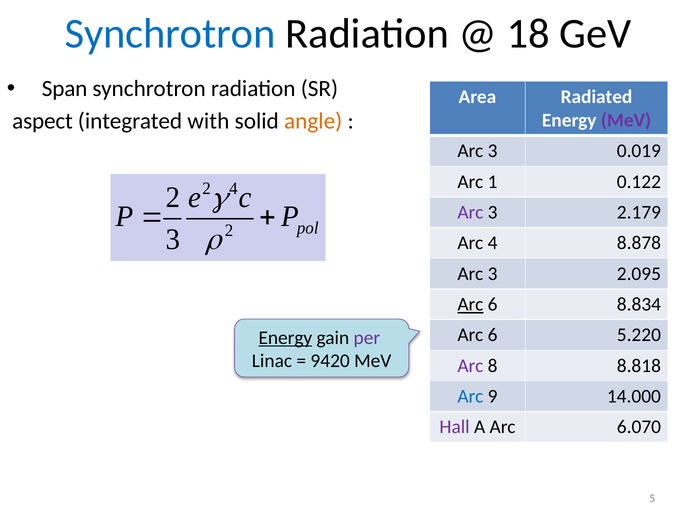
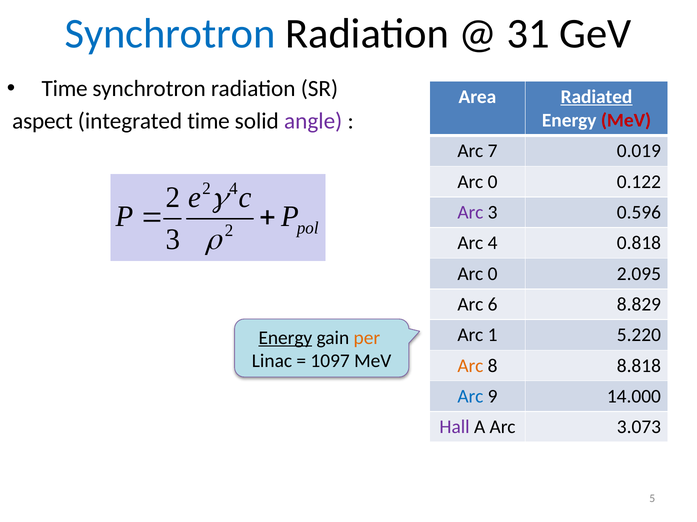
18: 18 -> 31
Span at (65, 89): Span -> Time
Radiated underline: none -> present
integrated with: with -> time
angle colour: orange -> purple
MeV at (626, 121) colour: purple -> red
3 at (493, 151): 3 -> 7
1 at (493, 182): 1 -> 0
2.179: 2.179 -> 0.596
8.878: 8.878 -> 0.818
3 at (493, 274): 3 -> 0
Arc at (470, 305) underline: present -> none
8.834: 8.834 -> 8.829
6 at (493, 336): 6 -> 1
per colour: purple -> orange
9420: 9420 -> 1097
Arc at (470, 366) colour: purple -> orange
6.070: 6.070 -> 3.073
